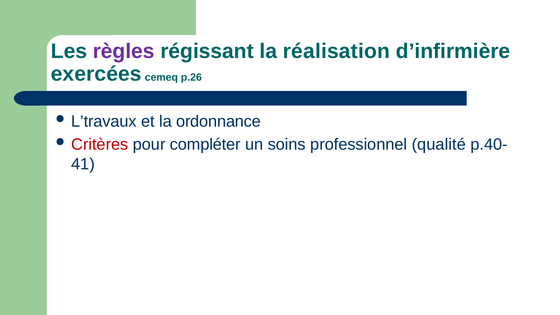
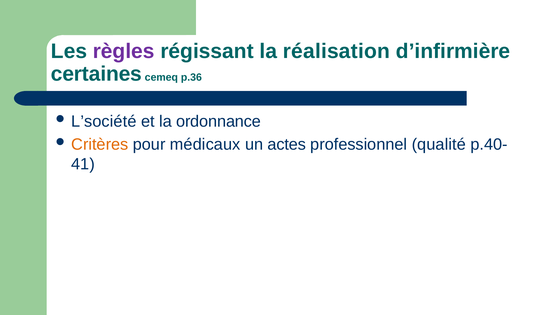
exercées: exercées -> certaines
p.26: p.26 -> p.36
L’travaux: L’travaux -> L’société
Critères colour: red -> orange
compléter: compléter -> médicaux
soins: soins -> actes
